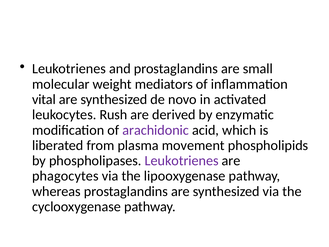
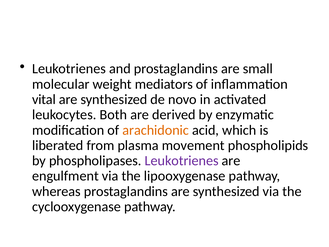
Rush: Rush -> Both
arachidonic colour: purple -> orange
phagocytes: phagocytes -> engulfment
